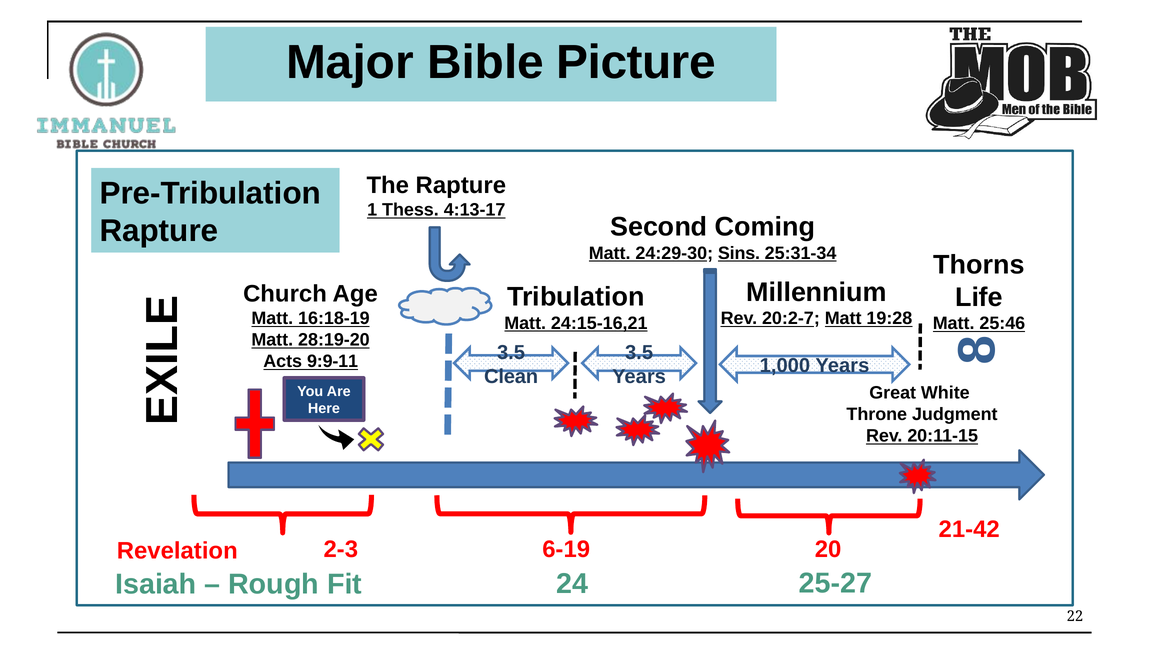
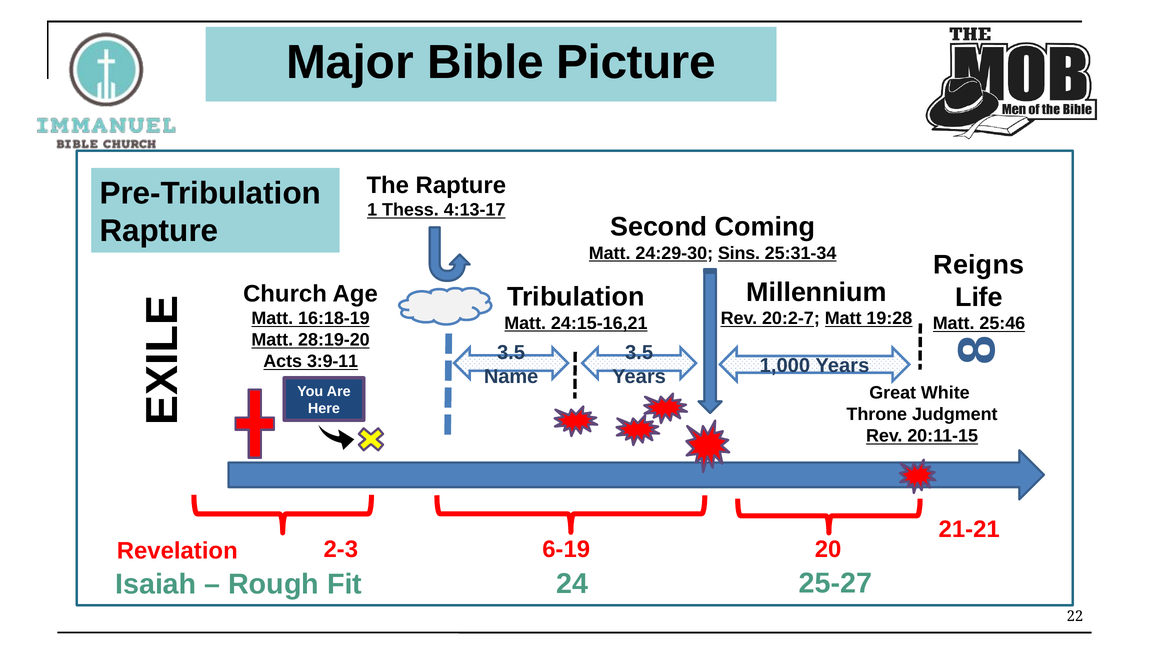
Thorns: Thorns -> Reigns
9:9-11: 9:9-11 -> 3:9-11
Clean: Clean -> Name
21-42: 21-42 -> 21-21
